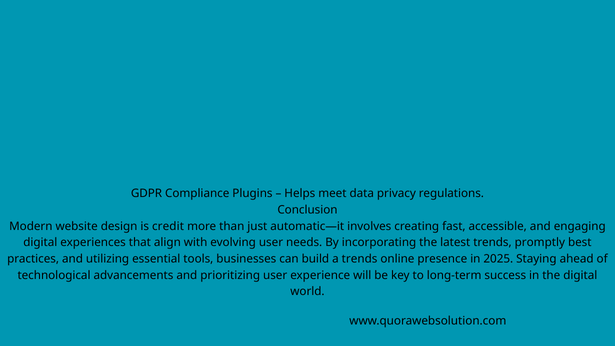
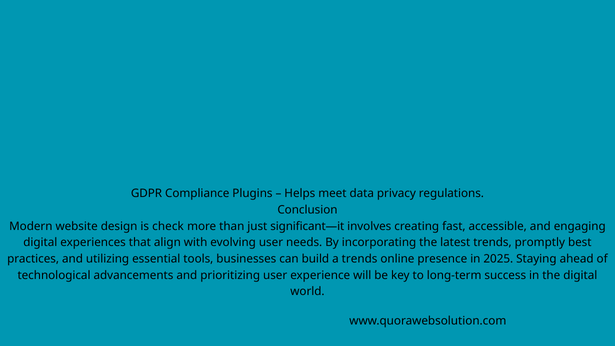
credit: credit -> check
automatic—it: automatic—it -> significant—it
